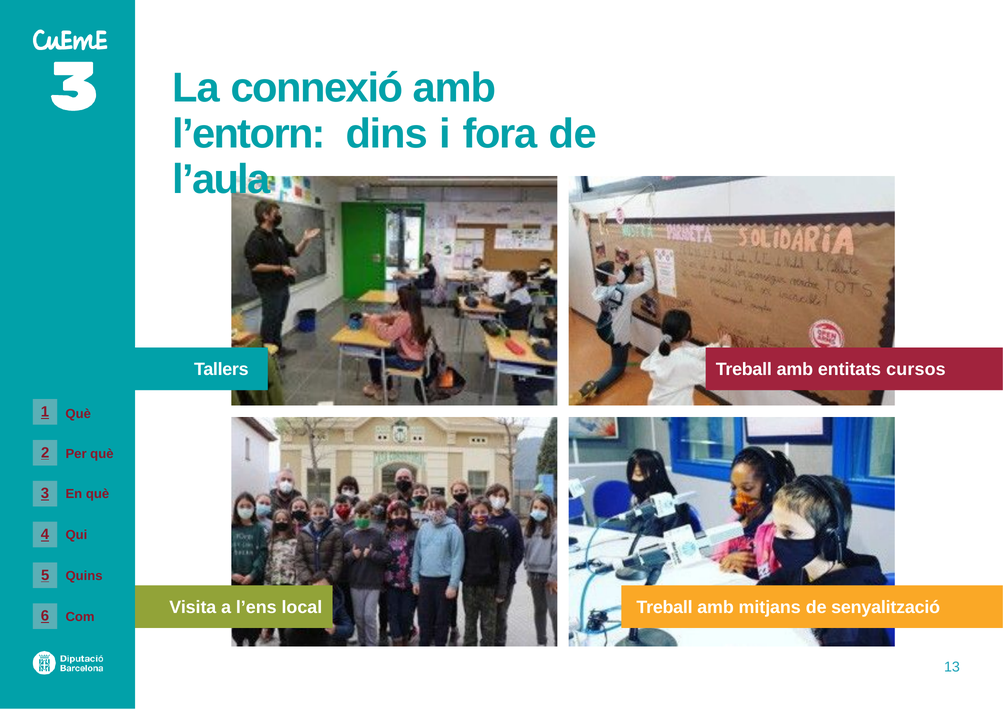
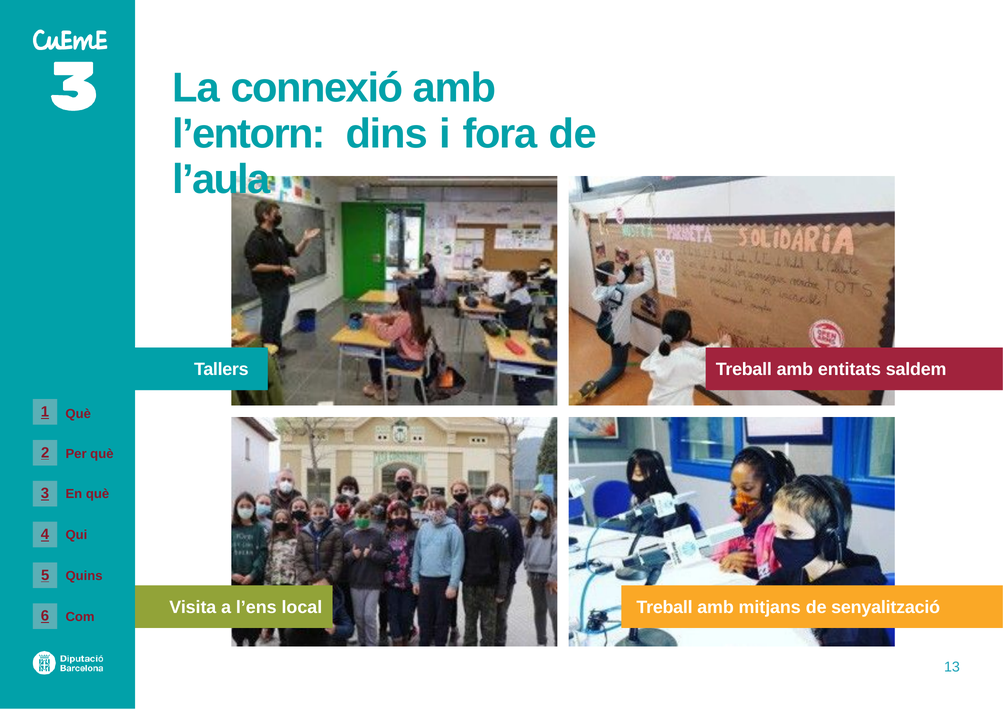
cursos: cursos -> saldem
